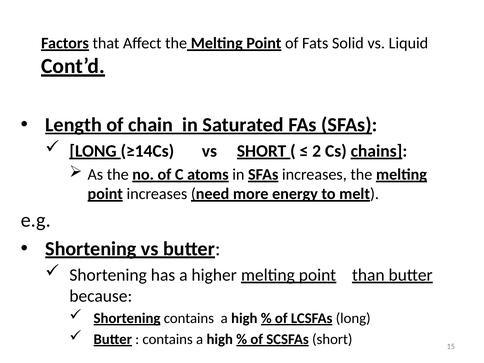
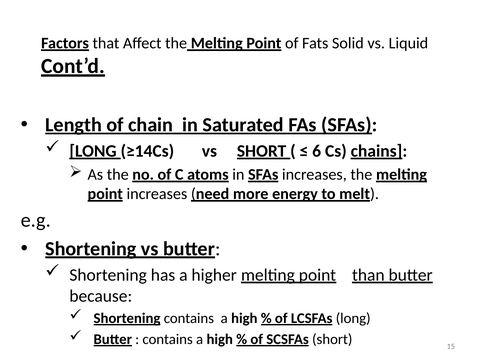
2: 2 -> 6
